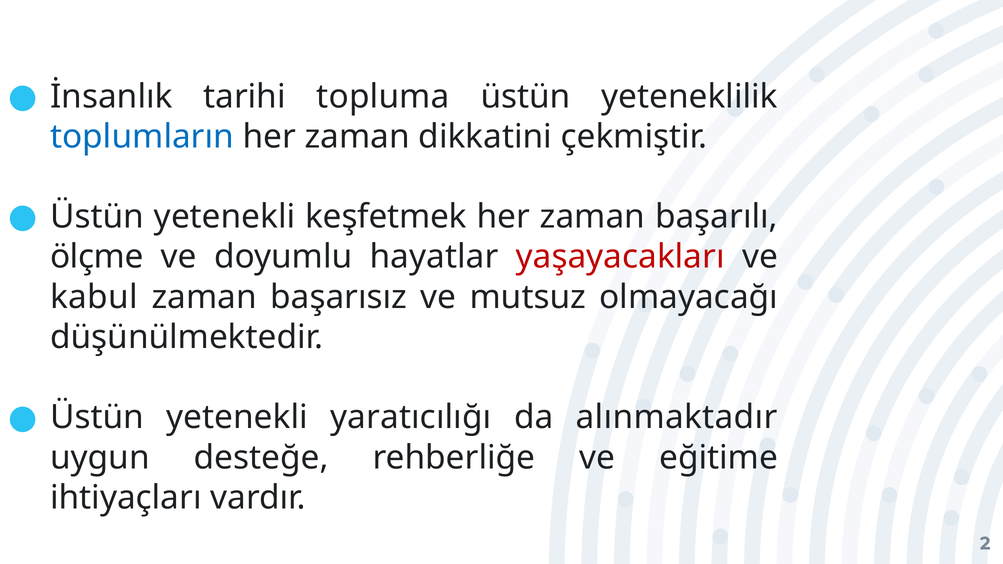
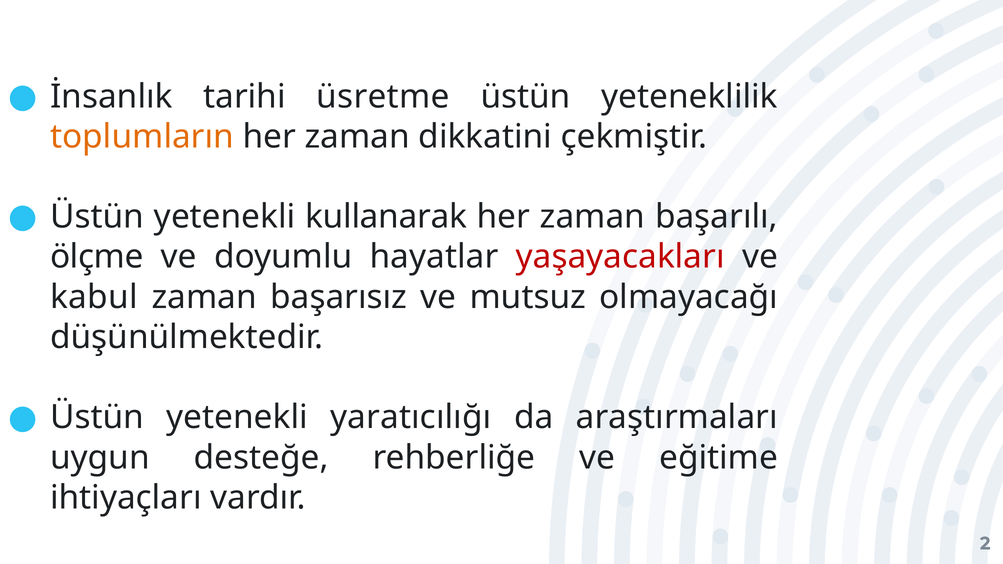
topluma: topluma -> üsretme
toplumların colour: blue -> orange
keşfetmek: keşfetmek -> kullanarak
alınmaktadır: alınmaktadır -> araştırmaları
